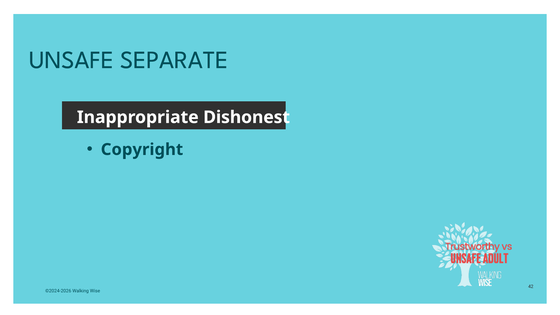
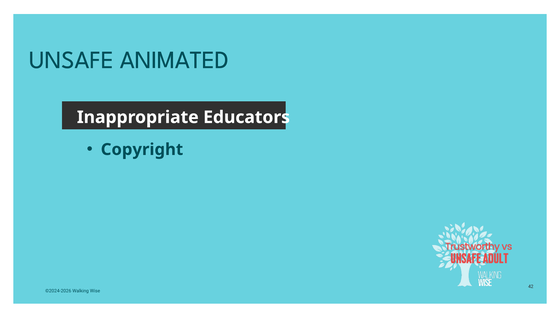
SEPARATE: SEPARATE -> ANIMATED
Dishonest: Dishonest -> Educators
